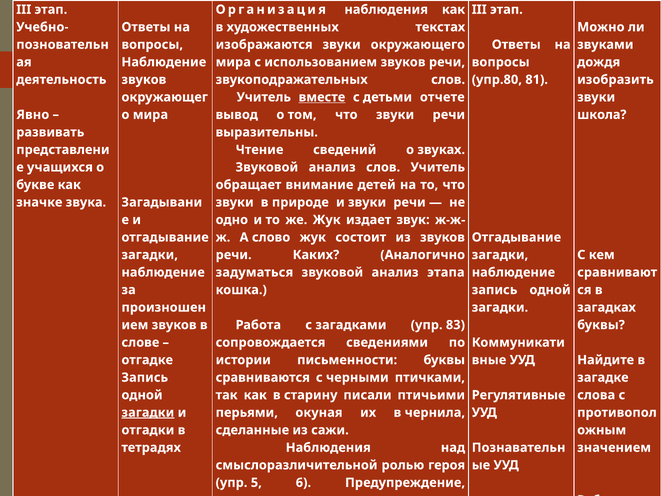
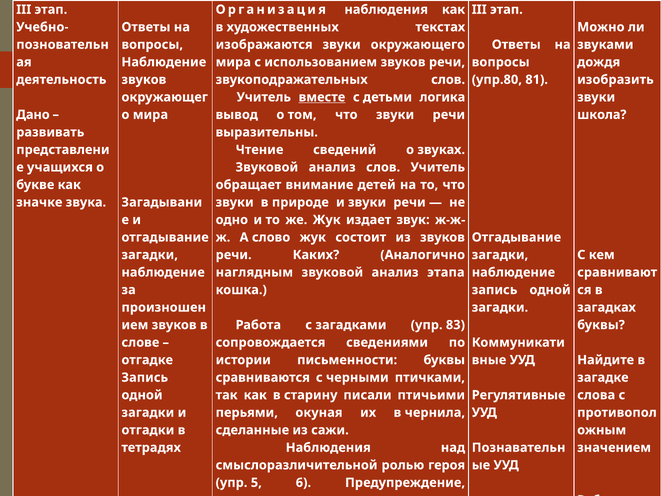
отчете: отчете -> логика
Явно: Явно -> Дано
задуматься: задуматься -> наглядным
загадки at (148, 412) underline: present -> none
